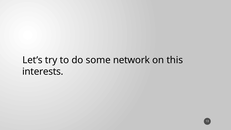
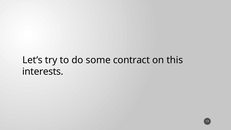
network: network -> contract
